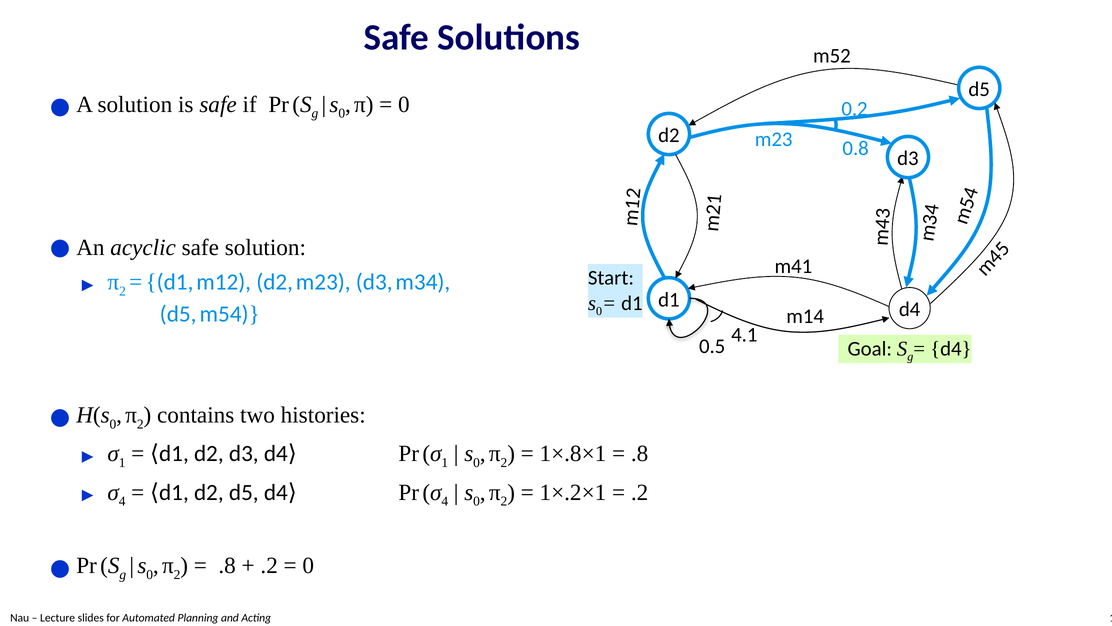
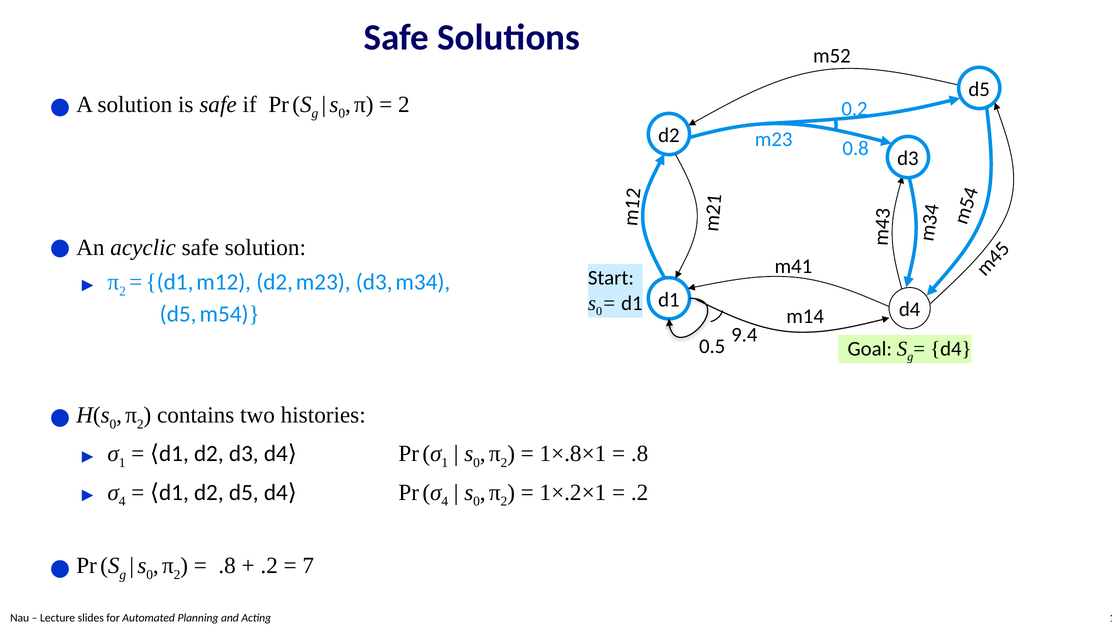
0 at (404, 104): 0 -> 2
4.1: 4.1 -> 9.4
0 at (308, 565): 0 -> 7
